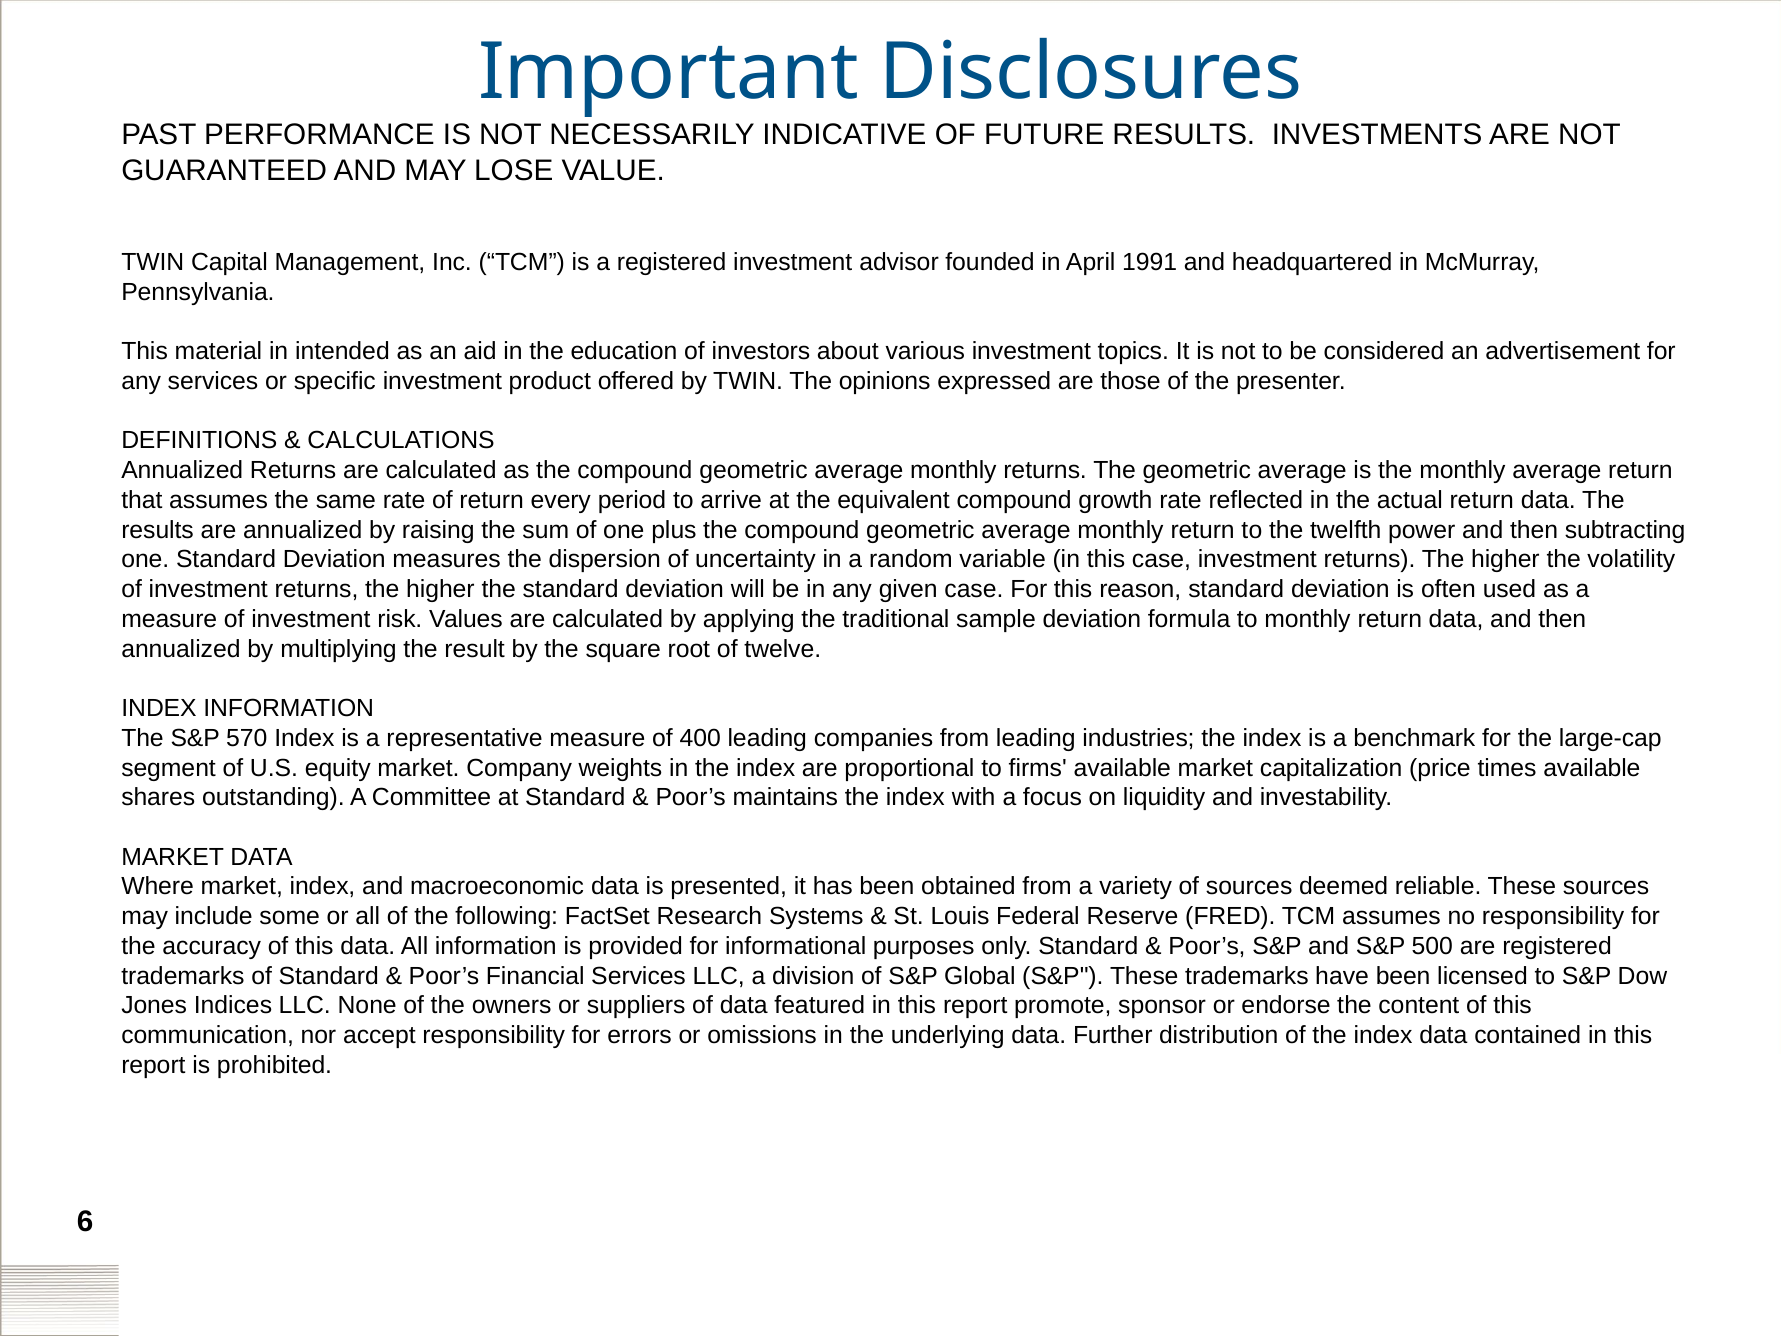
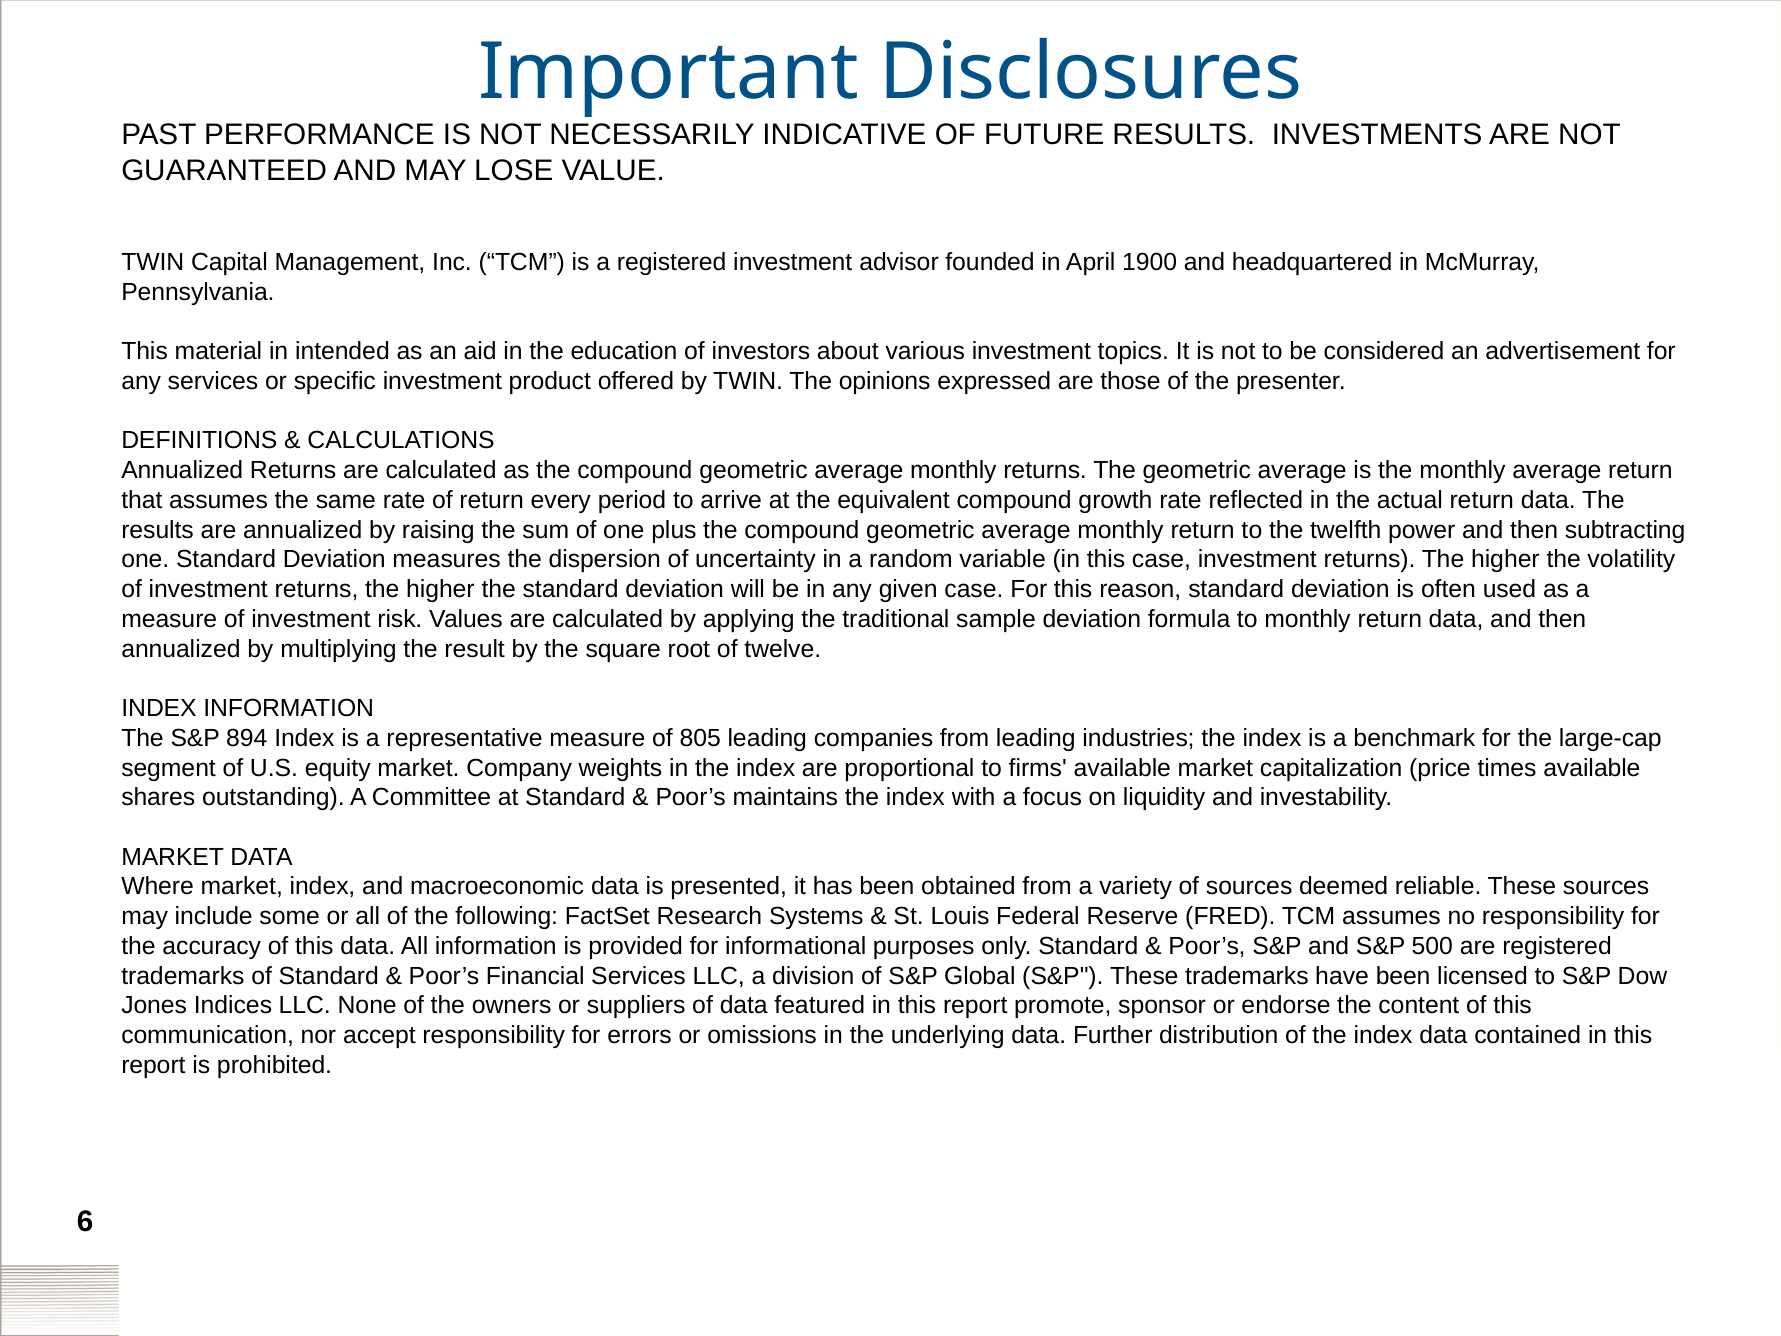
1991: 1991 -> 1900
570: 570 -> 894
400: 400 -> 805
